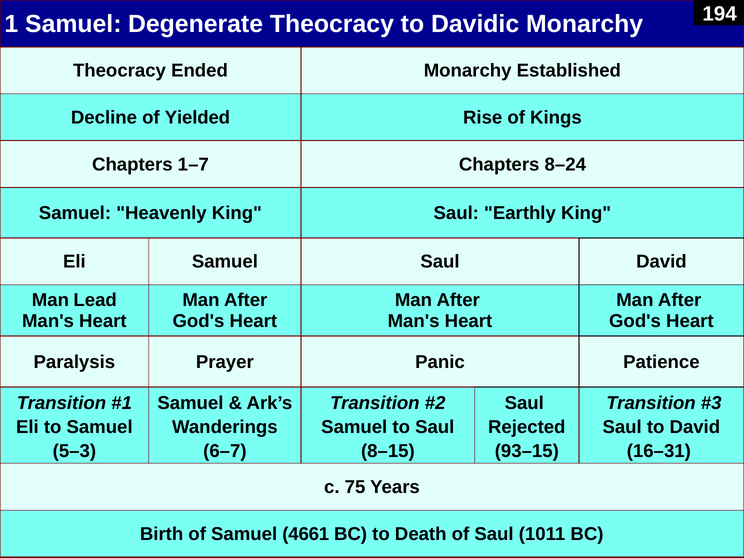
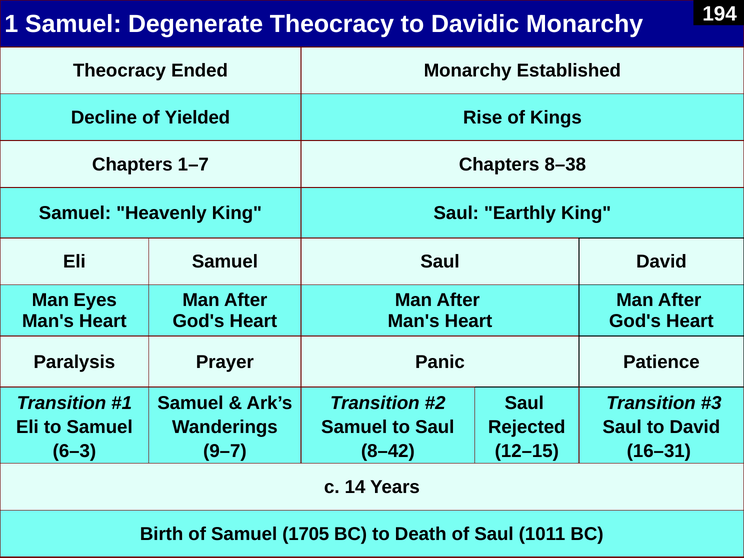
8–24: 8–24 -> 8–38
Lead: Lead -> Eyes
5–3: 5–3 -> 6–3
6–7: 6–7 -> 9–7
8–15: 8–15 -> 8–42
93–15: 93–15 -> 12–15
75: 75 -> 14
4661: 4661 -> 1705
